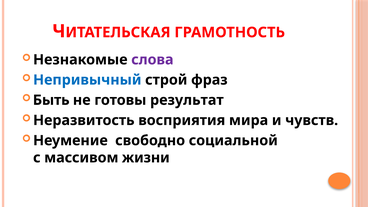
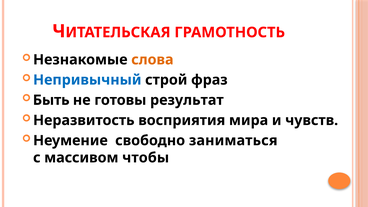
слова colour: purple -> orange
социальной: социальной -> заниматься
жизни: жизни -> чтобы
